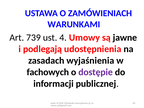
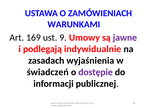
739: 739 -> 169
4: 4 -> 9
jawne colour: black -> purple
udostępnienia: udostępnienia -> indywidualnie
fachowych: fachowych -> świadczeń
